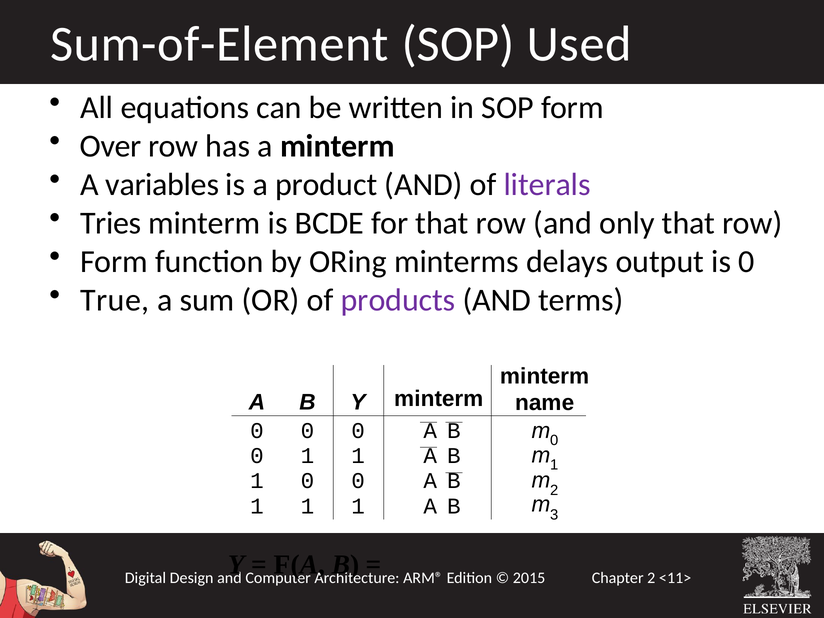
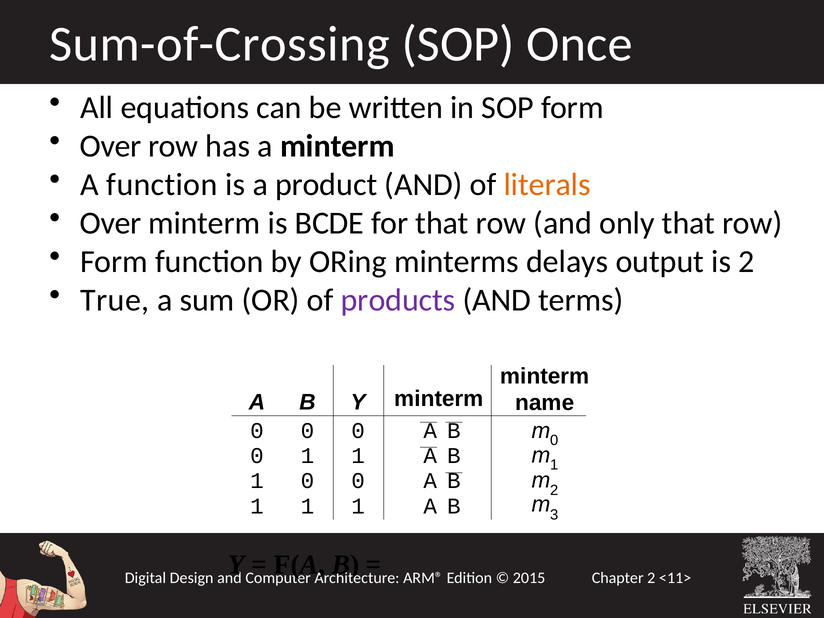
Sum-of-Element: Sum-of-Element -> Sum-of-Crossing
Used: Used -> Once
A variables: variables -> function
literals colour: purple -> orange
Tries at (111, 223): Tries -> Over
is 0: 0 -> 2
